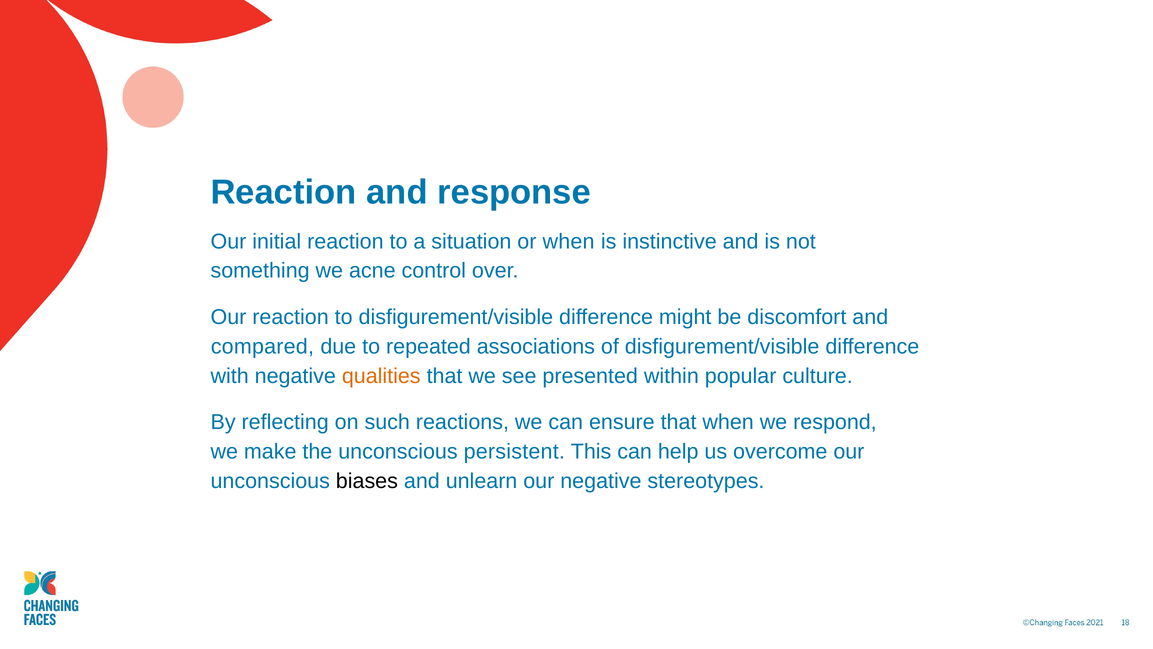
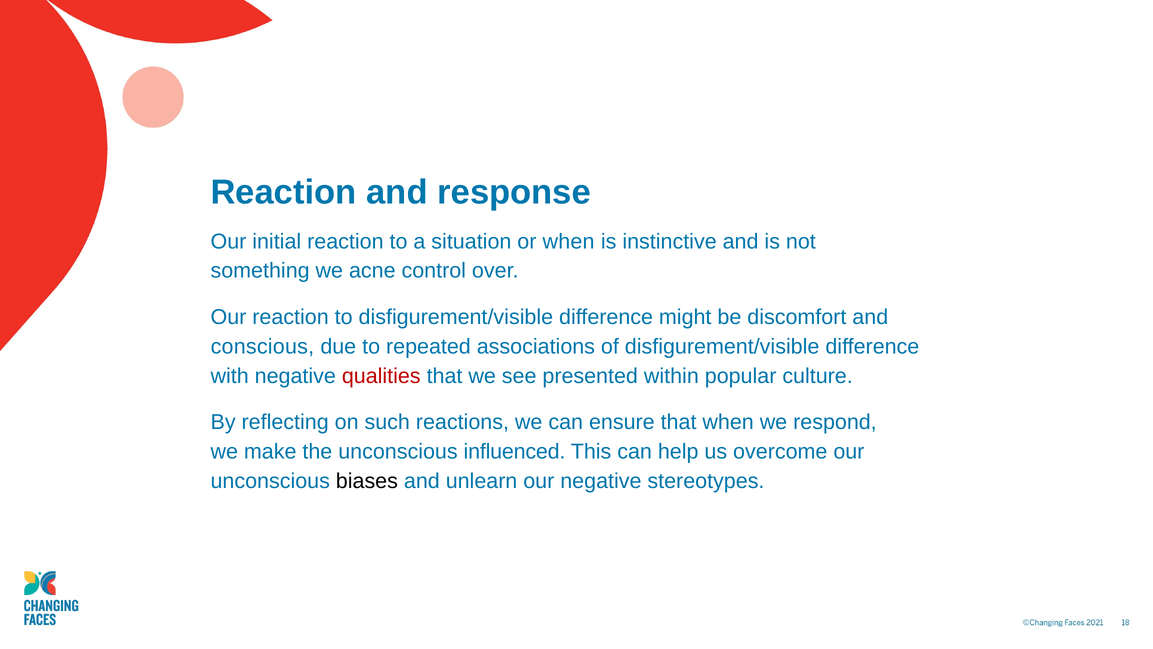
compared: compared -> conscious
qualities colour: orange -> red
persistent: persistent -> influenced
